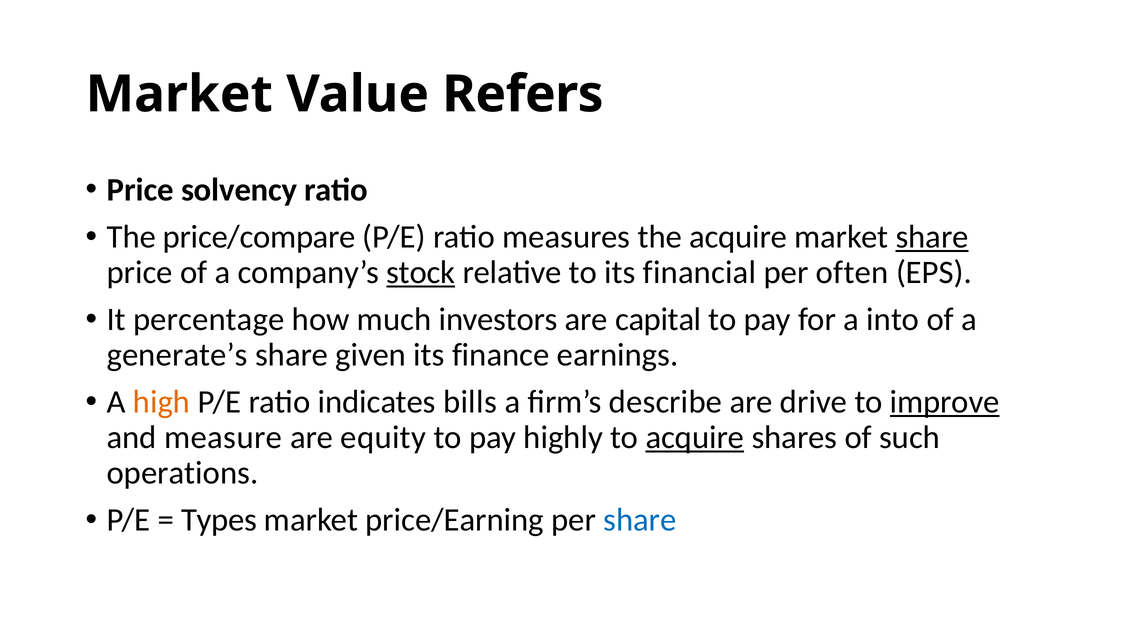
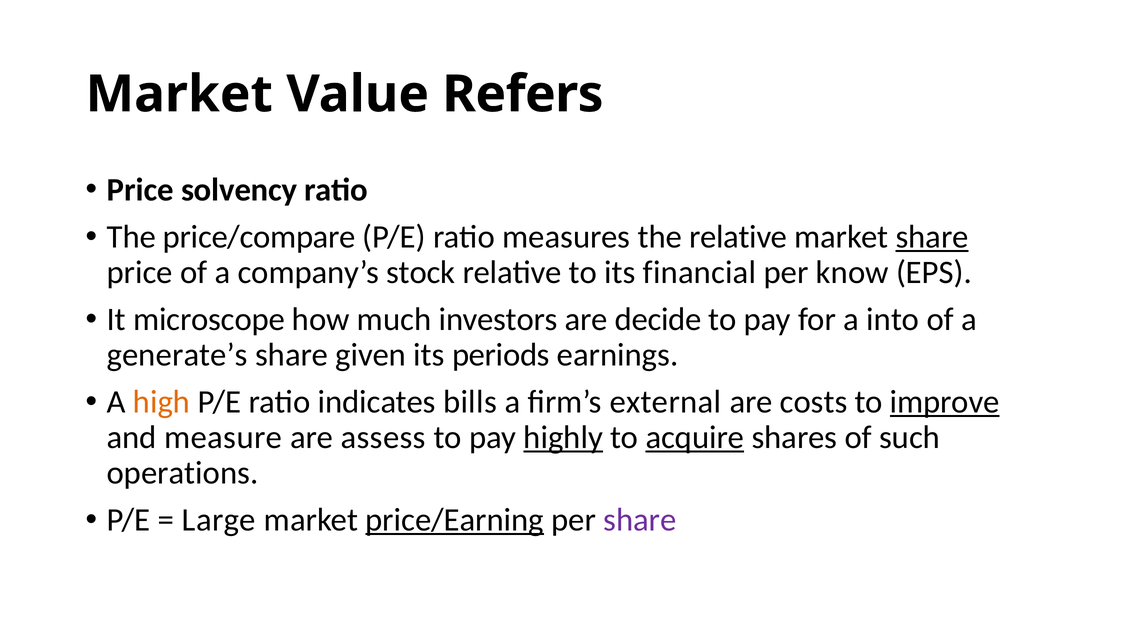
the acquire: acquire -> relative
stock underline: present -> none
often: often -> know
percentage: percentage -> microscope
capital: capital -> decide
finance: finance -> periods
describe: describe -> external
drive: drive -> costs
equity: equity -> assess
highly underline: none -> present
Types: Types -> Large
price/Earning underline: none -> present
share at (640, 520) colour: blue -> purple
